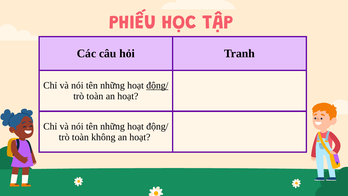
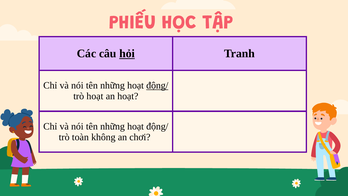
hỏi underline: none -> present
toàn at (95, 96): toàn -> hoạt
không an hoạt: hoạt -> chơi
